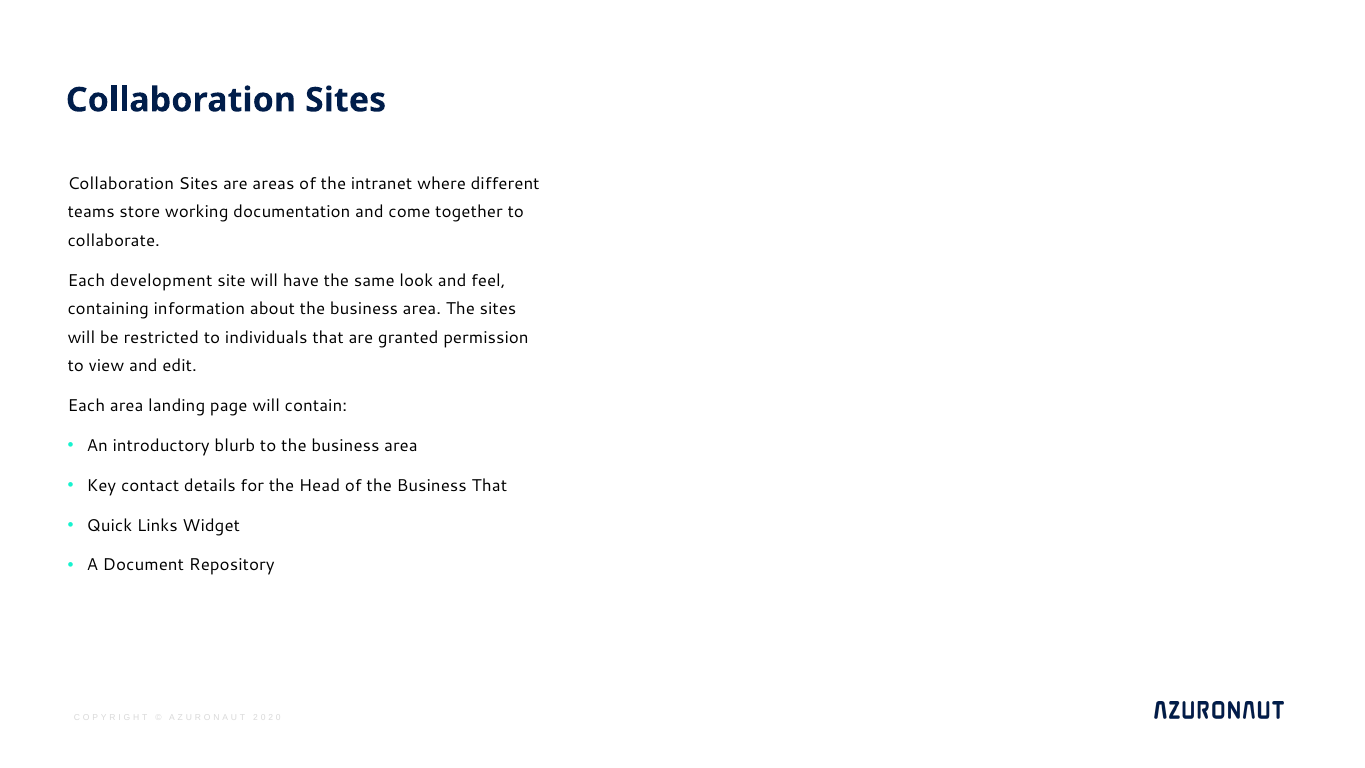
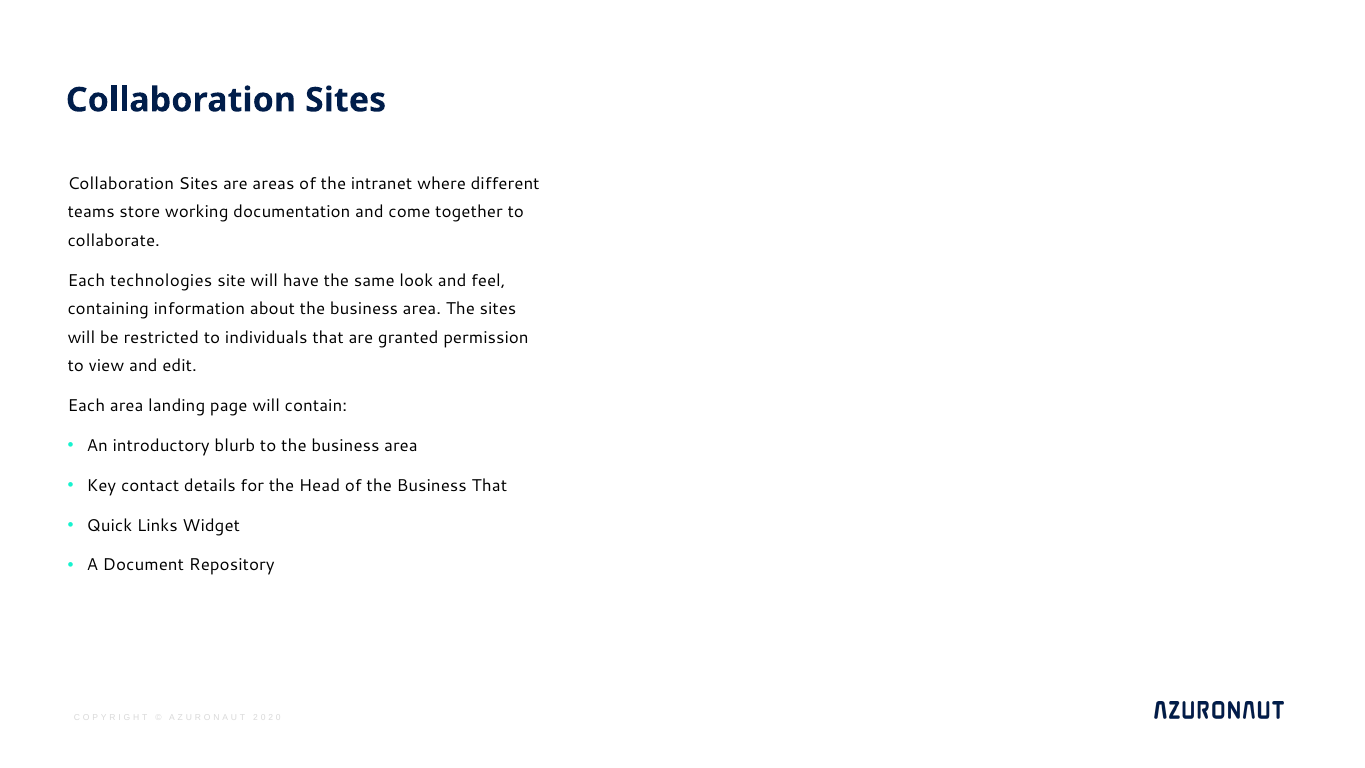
development: development -> technologies
